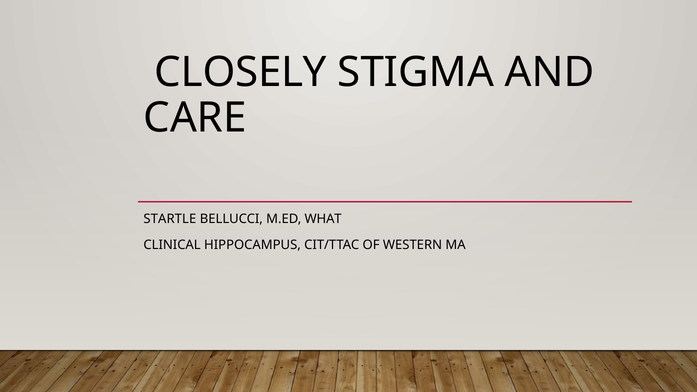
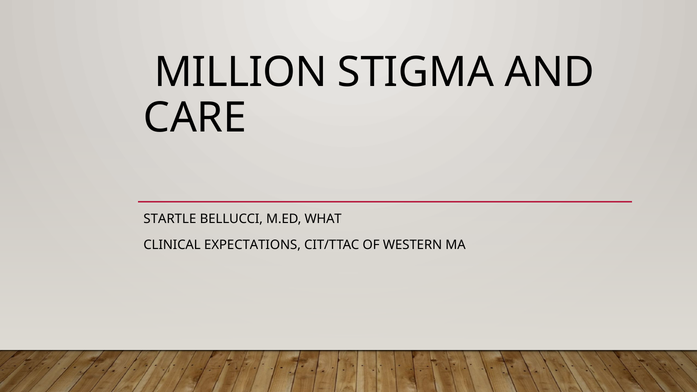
CLOSELY: CLOSELY -> MILLION
HIPPOCAMPUS: HIPPOCAMPUS -> EXPECTATIONS
